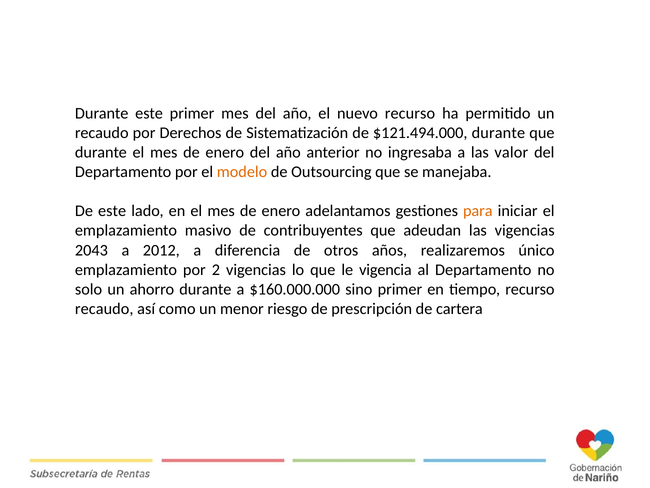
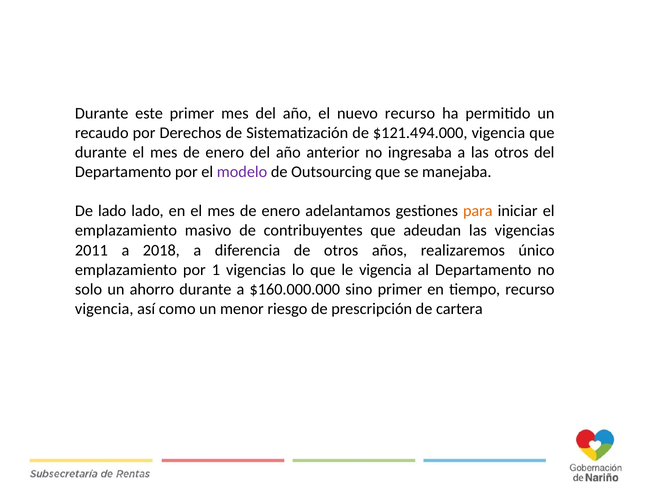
$121.494.000 durante: durante -> vigencia
las valor: valor -> otros
modelo colour: orange -> purple
De este: este -> lado
2043: 2043 -> 2011
2012: 2012 -> 2018
2: 2 -> 1
recaudo at (104, 308): recaudo -> vigencia
